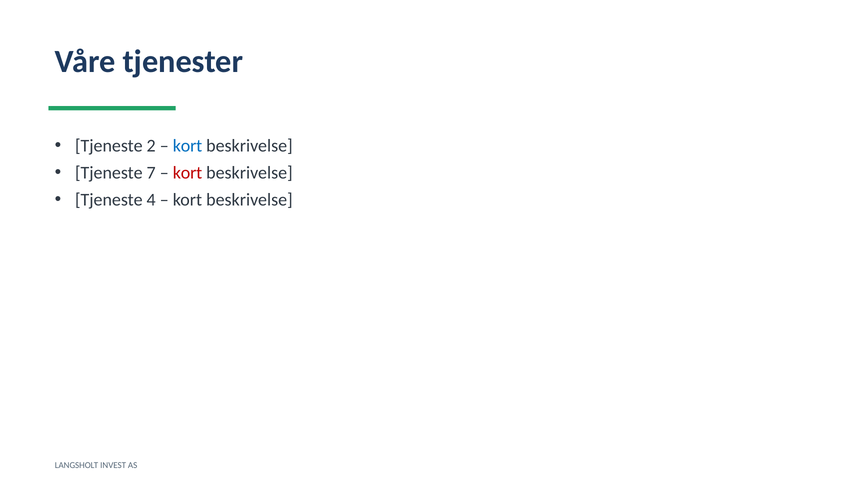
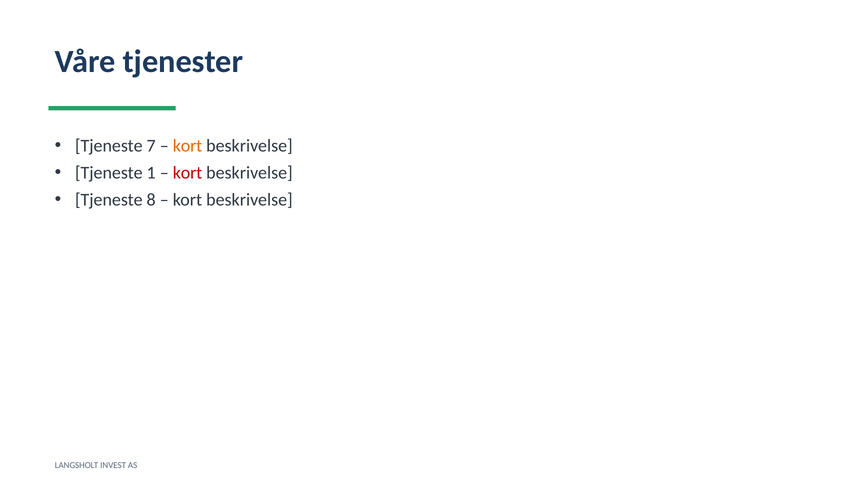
2: 2 -> 7
kort at (188, 146) colour: blue -> orange
7: 7 -> 1
4: 4 -> 8
